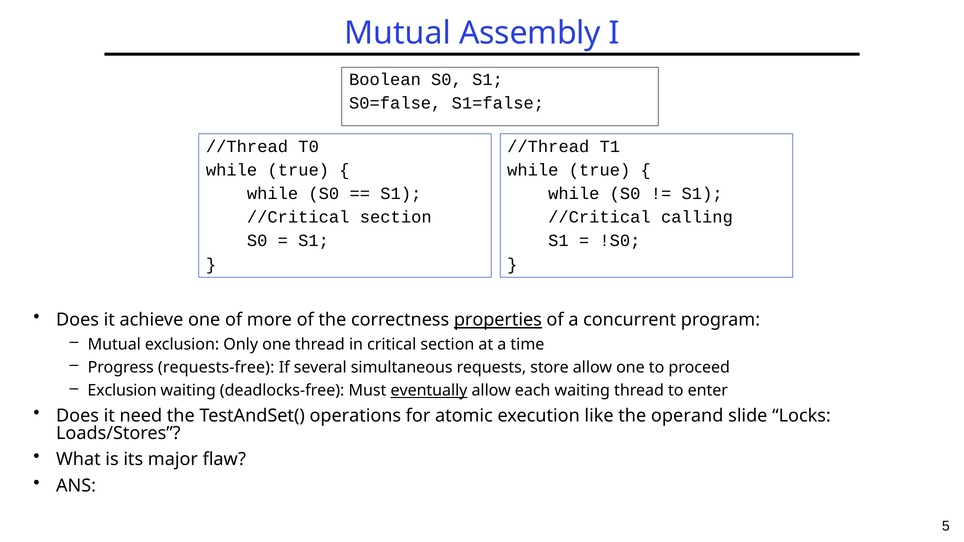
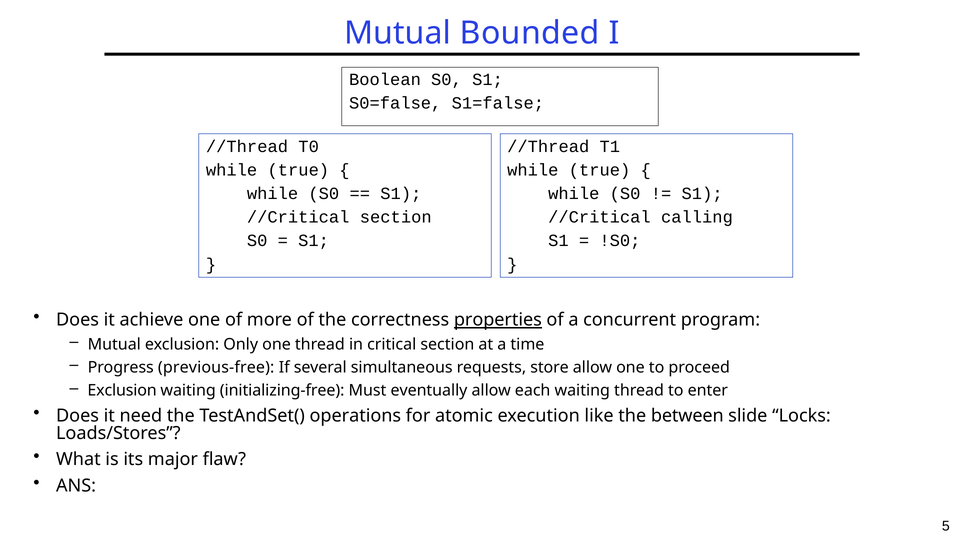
Assembly: Assembly -> Bounded
requests-free: requests-free -> previous-free
deadlocks-free: deadlocks-free -> initializing-free
eventually underline: present -> none
operand: operand -> between
